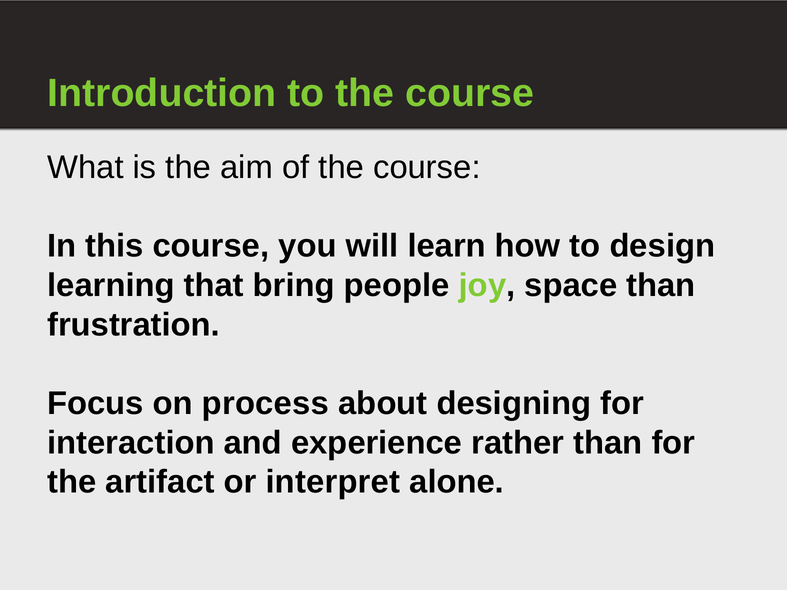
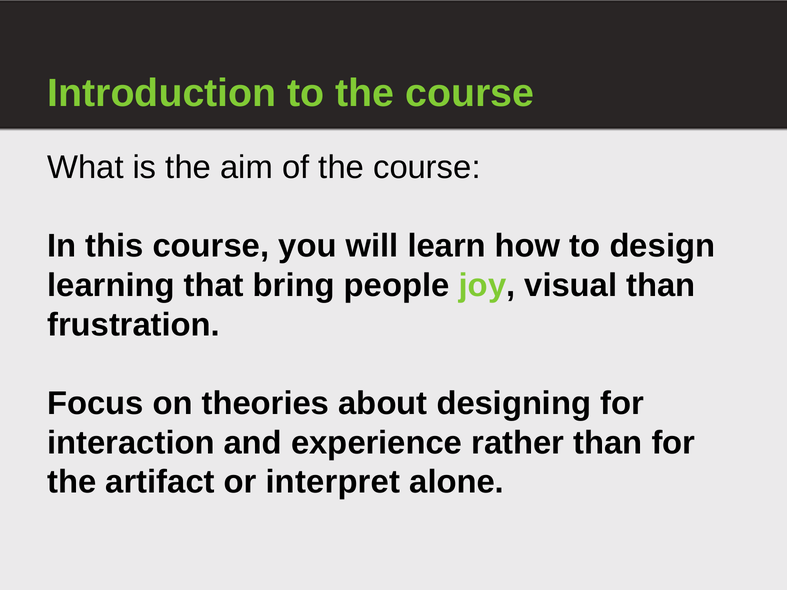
space: space -> visual
process: process -> theories
